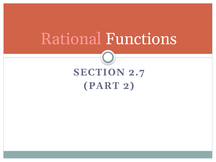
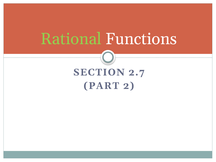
Rational colour: pink -> light green
